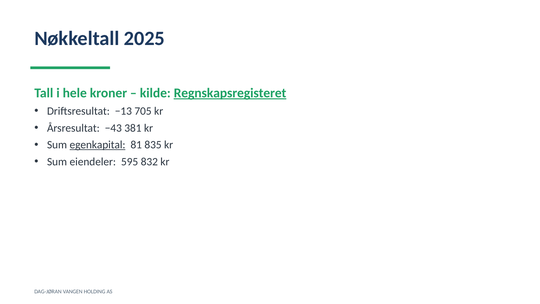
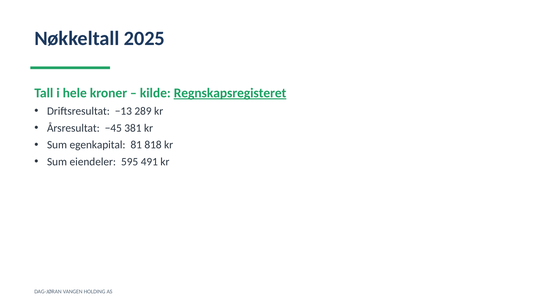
705: 705 -> 289
−43: −43 -> −45
egenkapital underline: present -> none
835: 835 -> 818
832: 832 -> 491
